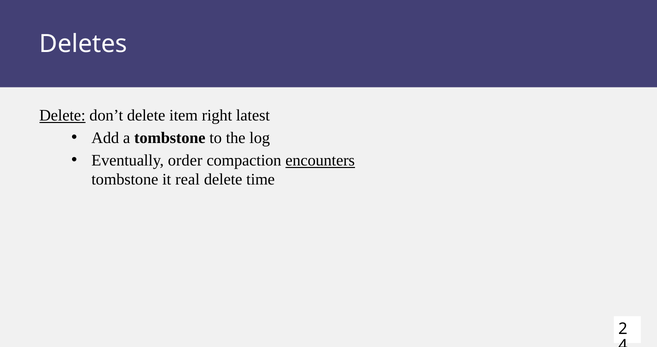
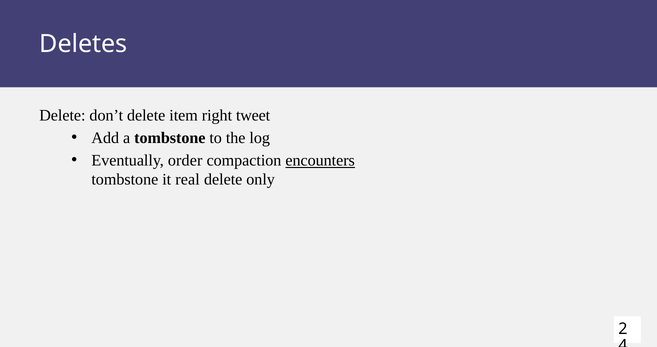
Delete at (62, 115) underline: present -> none
latest: latest -> tweet
time: time -> only
